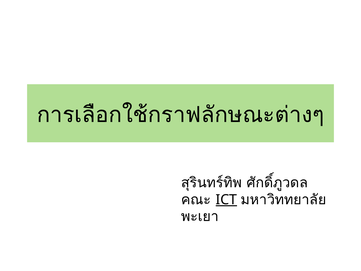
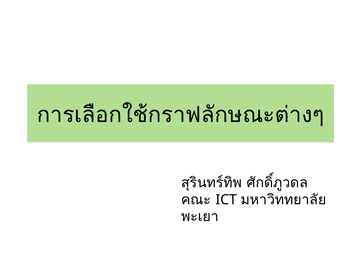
ICT underline: present -> none
